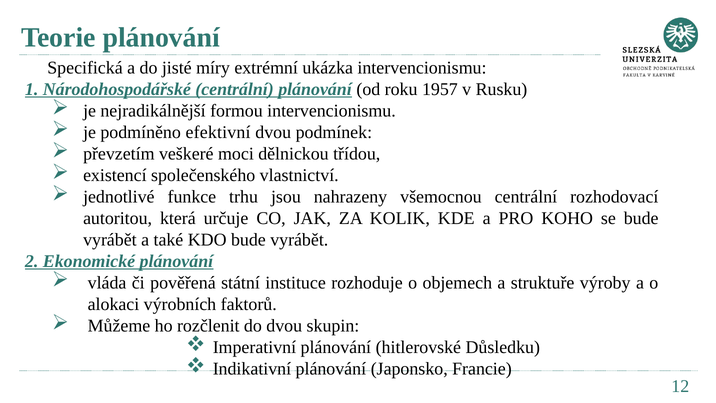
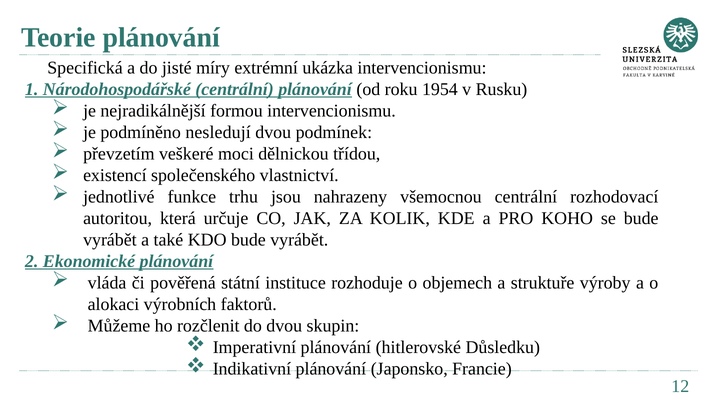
1957: 1957 -> 1954
efektivní: efektivní -> nesledují
